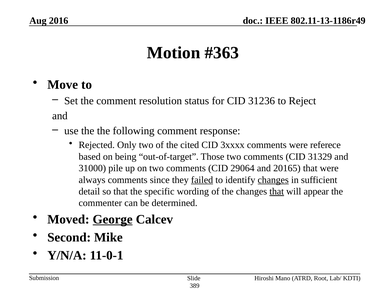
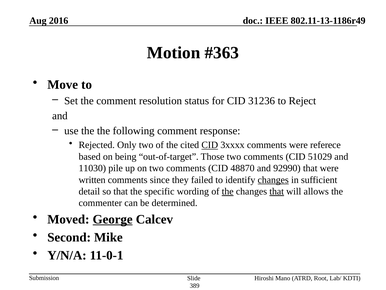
CID at (210, 145) underline: none -> present
31329: 31329 -> 51029
31000: 31000 -> 11030
29064: 29064 -> 48870
20165: 20165 -> 92990
always: always -> written
failed underline: present -> none
the at (228, 191) underline: none -> present
appear: appear -> allows
